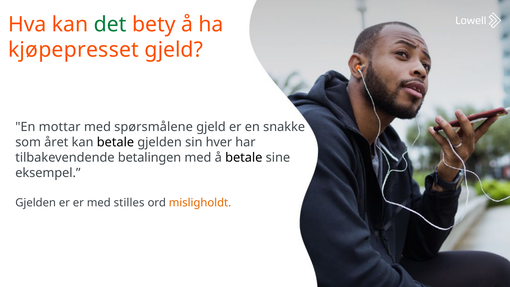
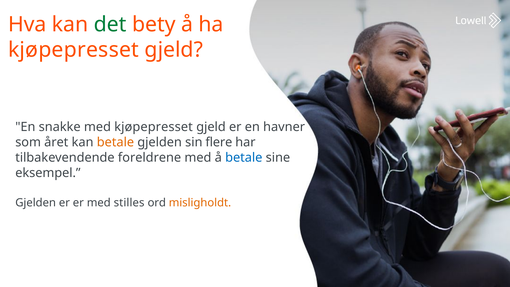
mottar: mottar -> snakke
med spørsmålene: spørsmålene -> kjøpepresset
snakke: snakke -> havner
betale at (115, 142) colour: black -> orange
hver: hver -> flere
betalingen: betalingen -> foreldrene
betale at (244, 158) colour: black -> blue
